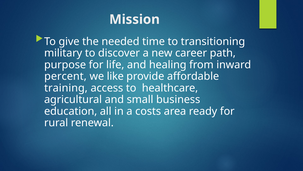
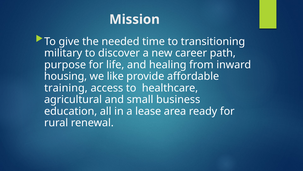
percent: percent -> housing
costs: costs -> lease
